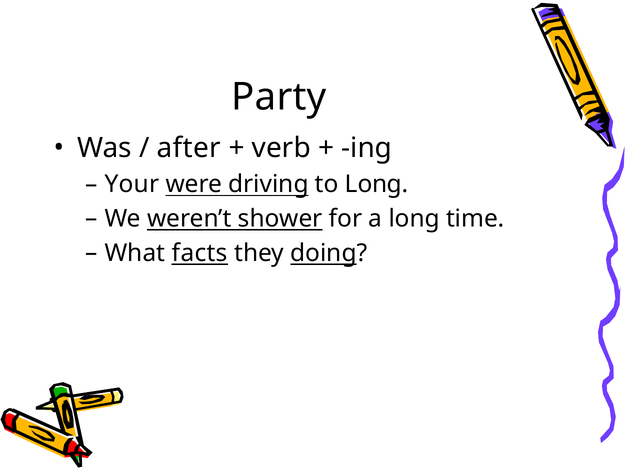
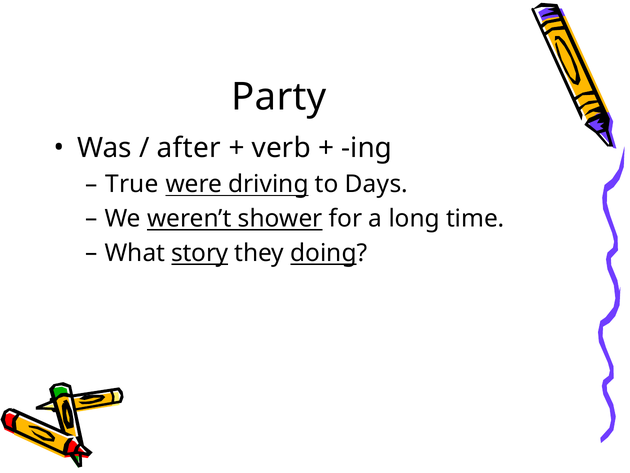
Your: Your -> True
to Long: Long -> Days
facts: facts -> story
